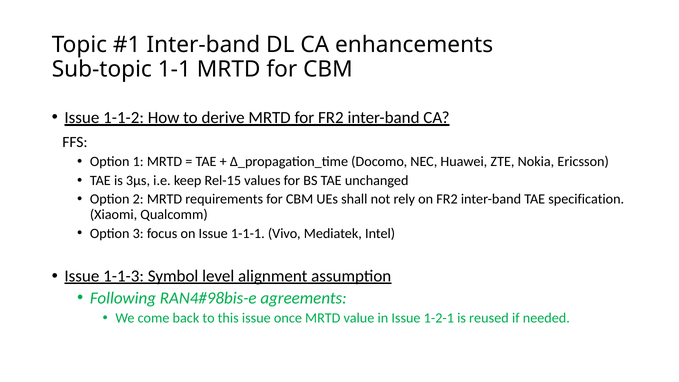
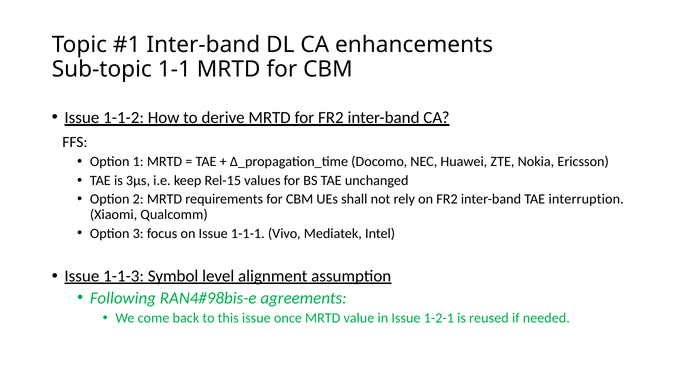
specification: specification -> interruption
